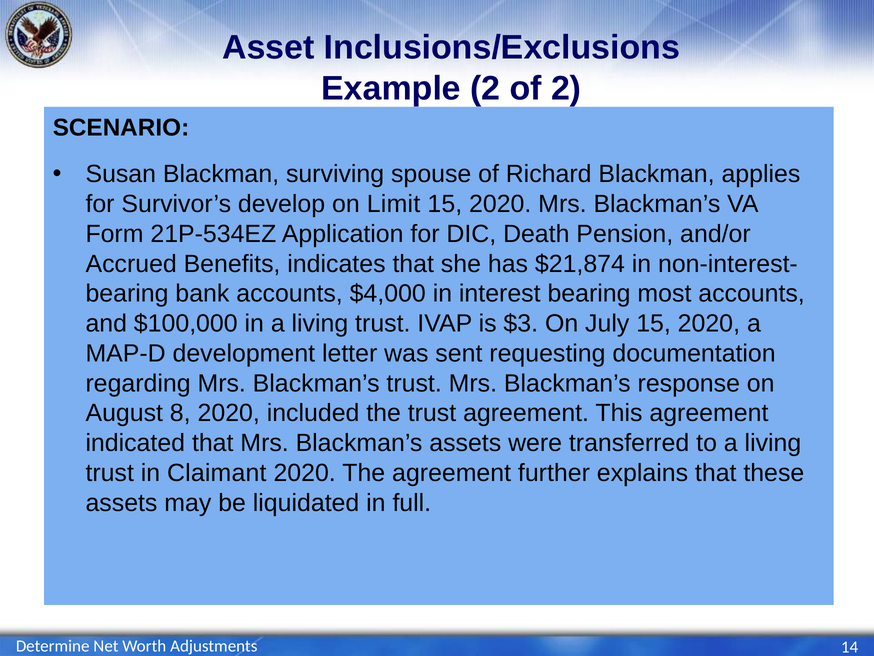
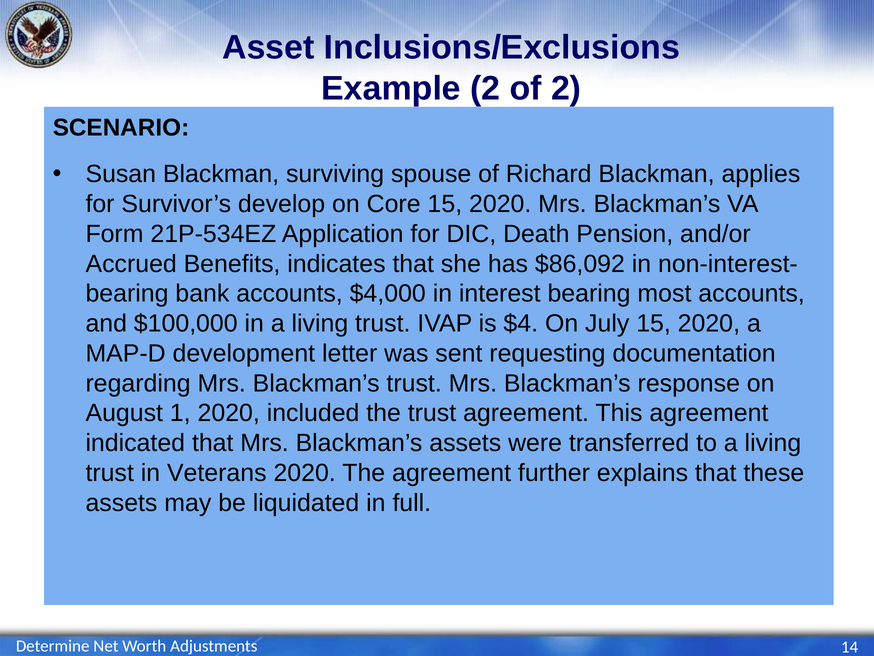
Limit: Limit -> Core
$21,874: $21,874 -> $86,092
$3: $3 -> $4
8: 8 -> 1
Claimant: Claimant -> Veterans
